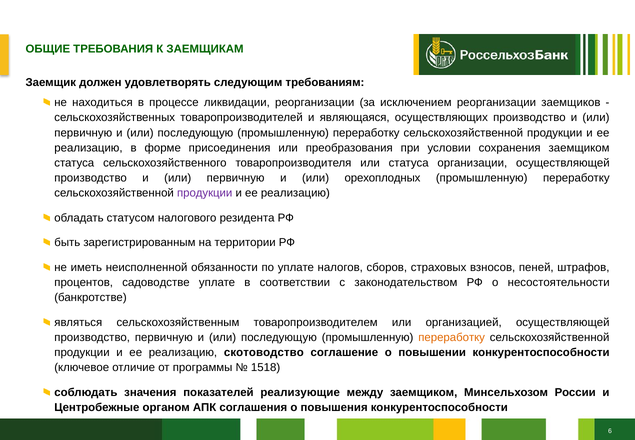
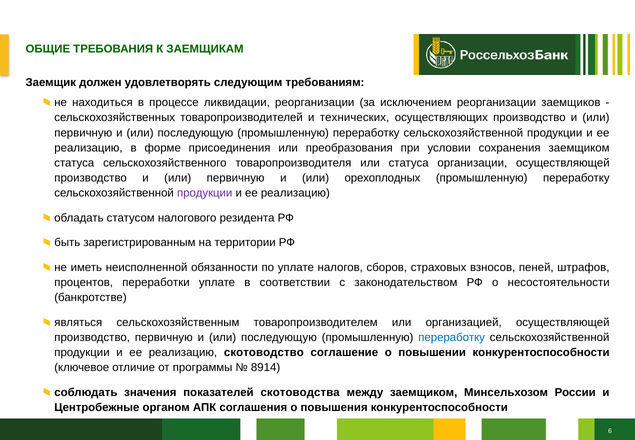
являющаяся: являющаяся -> технических
садоводстве: садоводстве -> переработки
переработку at (452, 337) colour: orange -> blue
1518: 1518 -> 8914
реализующие: реализующие -> скотоводства
